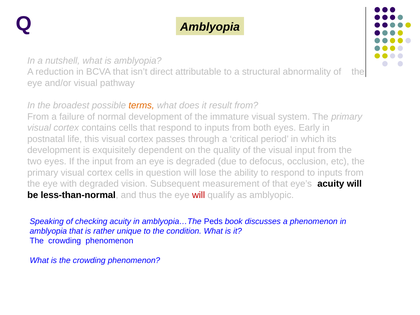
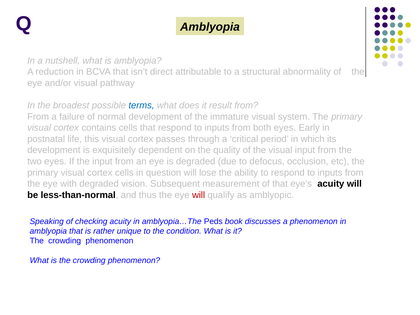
terms colour: orange -> blue
